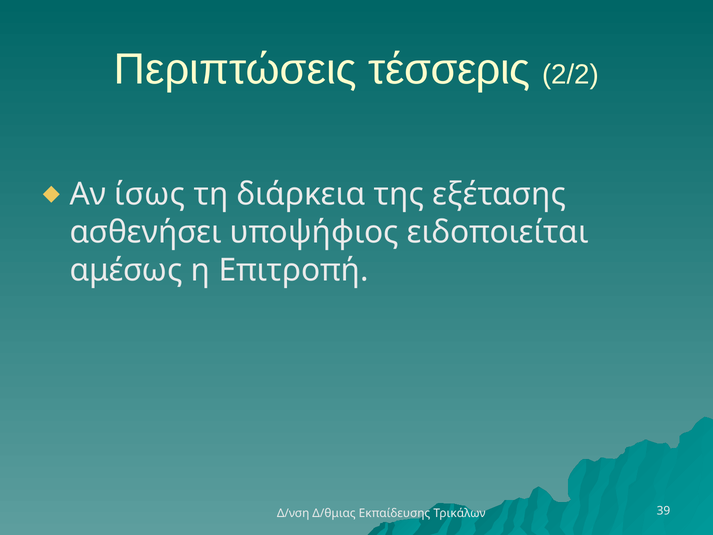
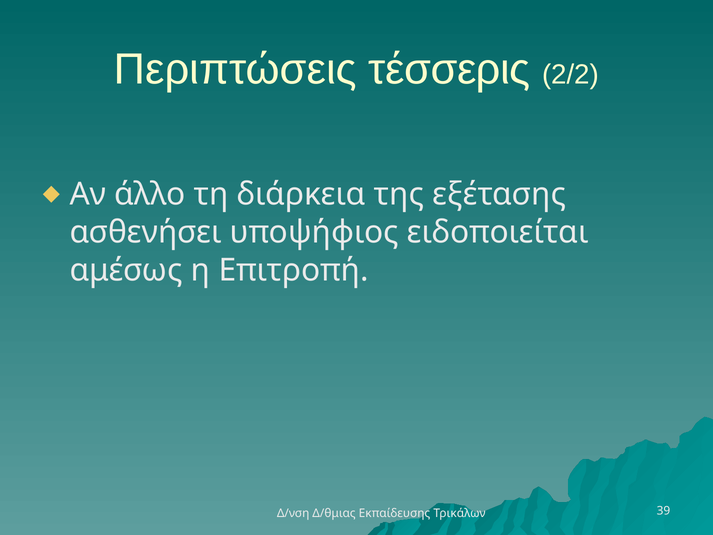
ίσως: ίσως -> άλλο
